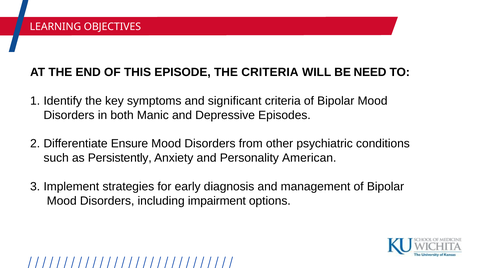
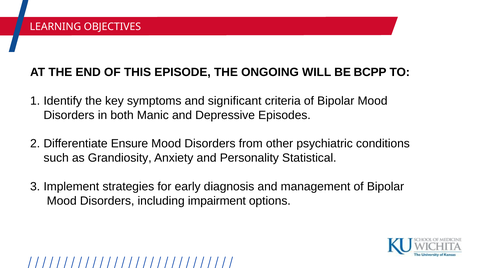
THE CRITERIA: CRITERIA -> ONGOING
NEED: NEED -> BCPP
Persistently: Persistently -> Grandiosity
American: American -> Statistical
